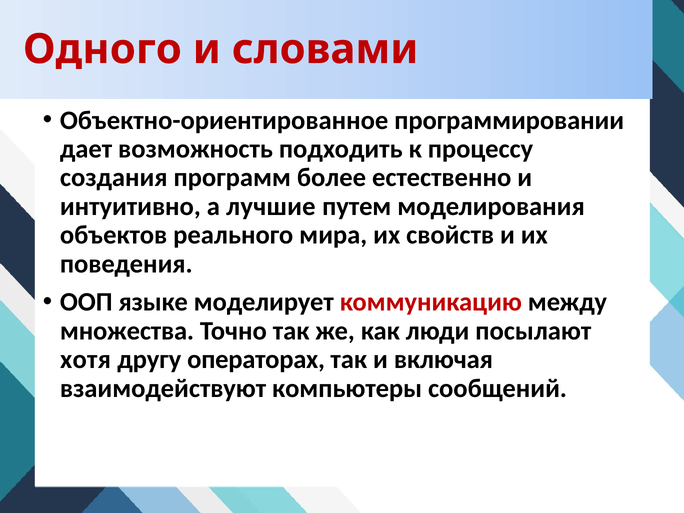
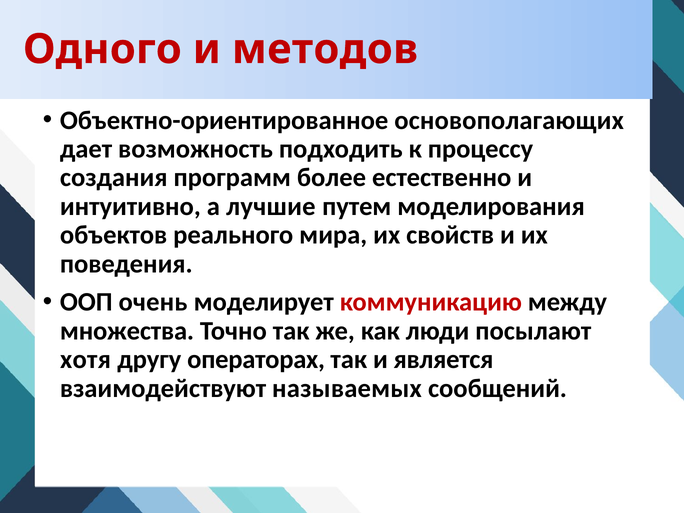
словами: словами -> методов
программировании: программировании -> основополагающих
языке: языке -> очень
включая: включая -> является
компьютеры: компьютеры -> называемых
